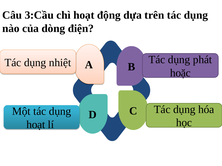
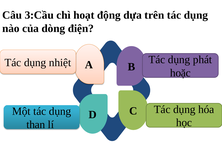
hoạt at (36, 125): hoạt -> than
